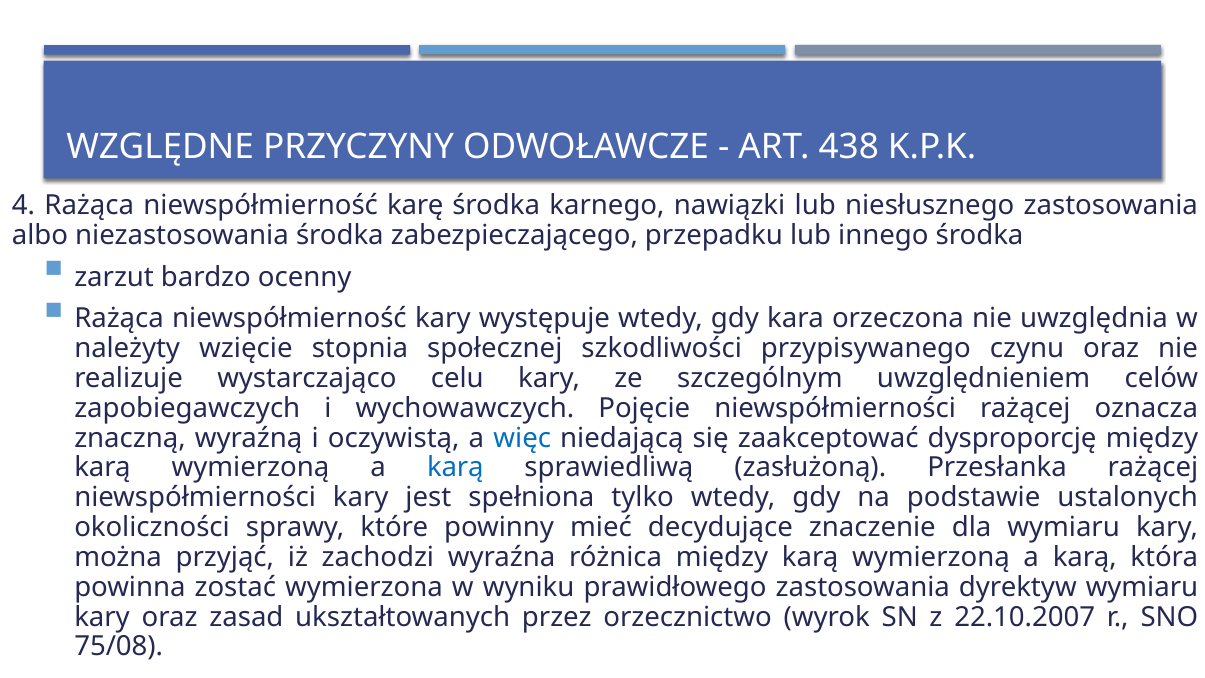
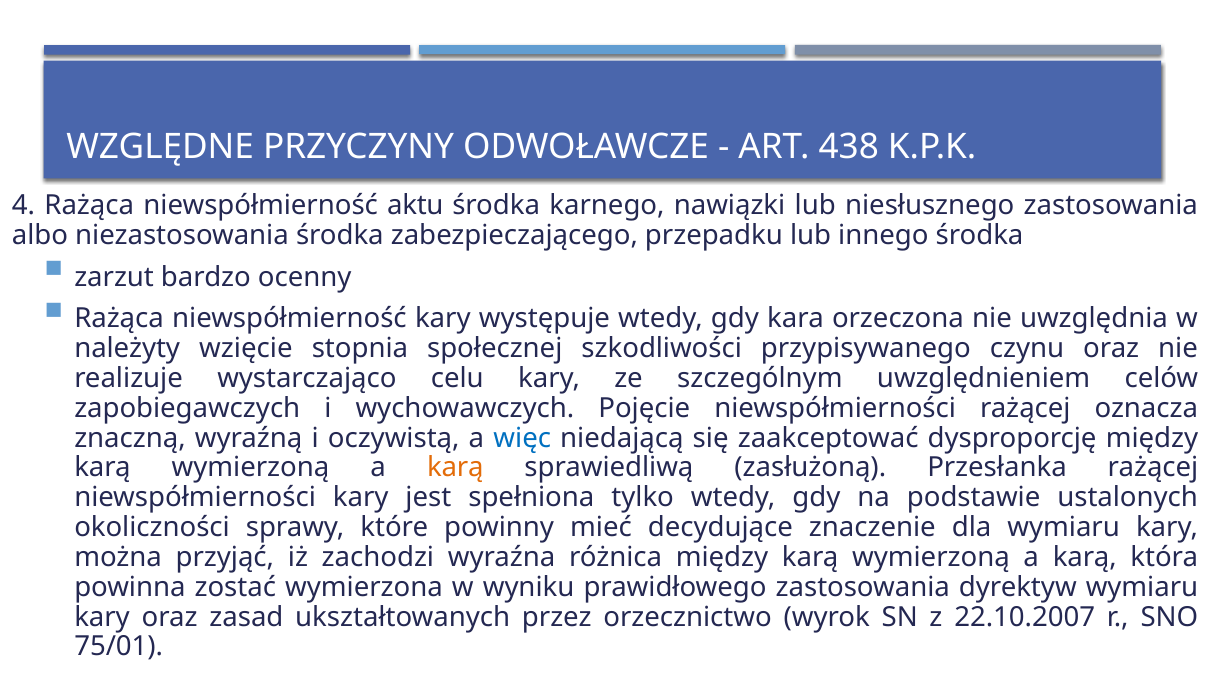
karę: karę -> aktu
karą at (455, 468) colour: blue -> orange
75/08: 75/08 -> 75/01
